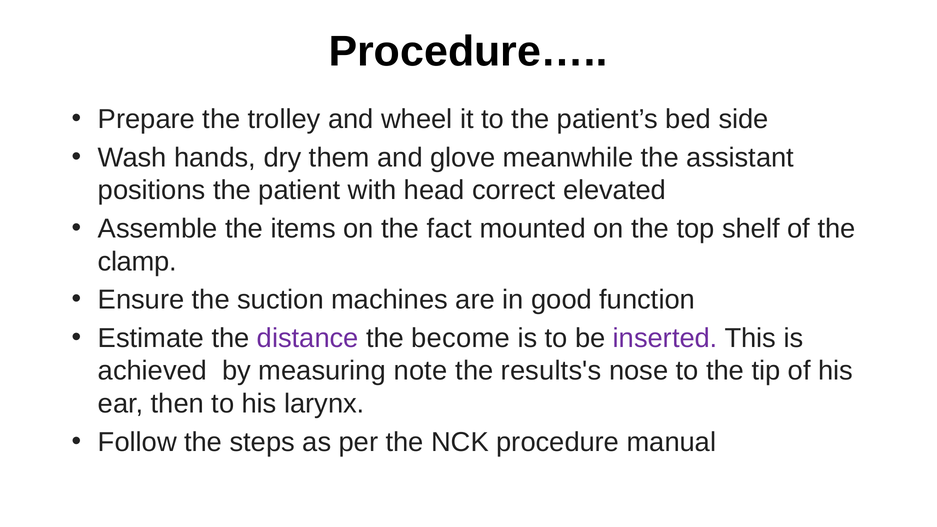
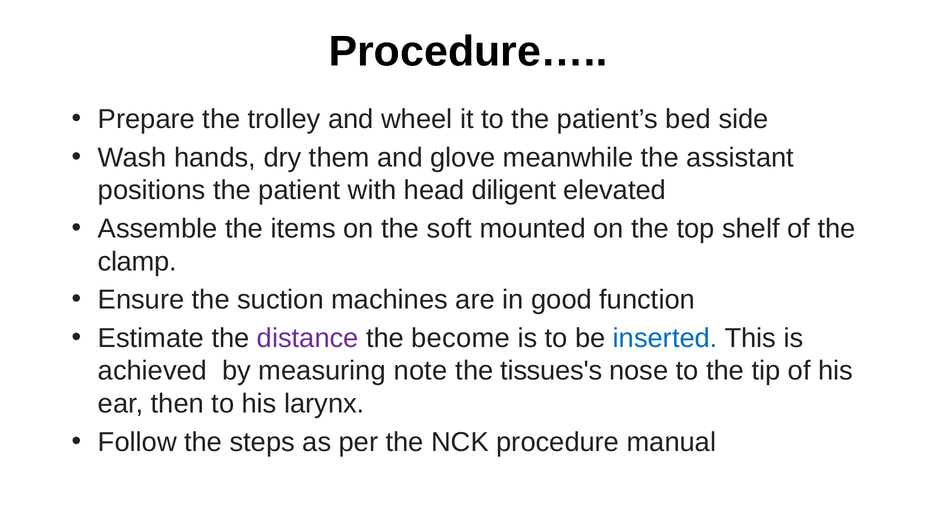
correct: correct -> diligent
fact: fact -> soft
inserted colour: purple -> blue
results's: results's -> tissues's
